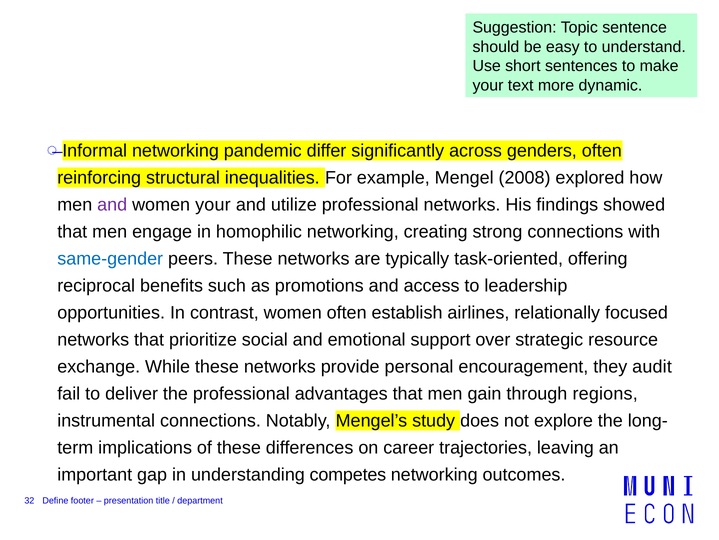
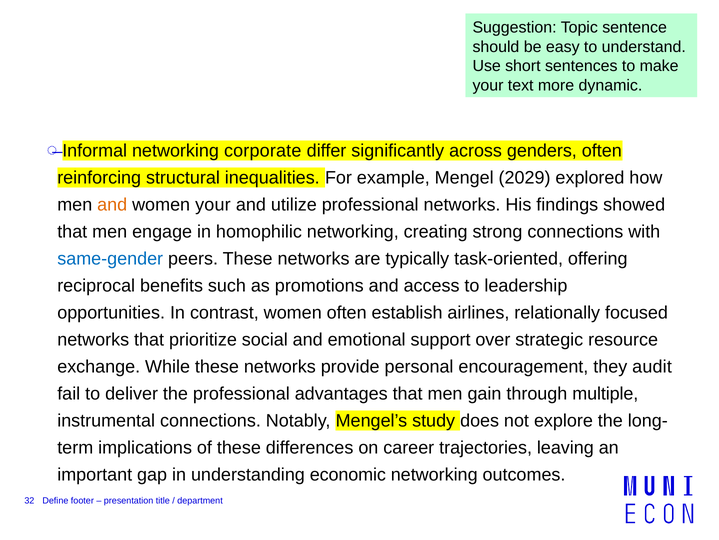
pandemic: pandemic -> corporate
2008: 2008 -> 2029
and at (112, 204) colour: purple -> orange
regions: regions -> multiple
competes: competes -> economic
